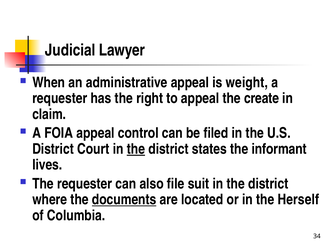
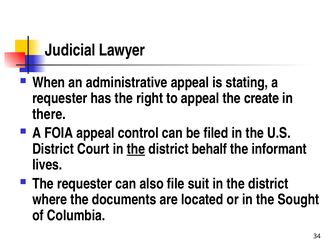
weight: weight -> stating
claim: claim -> there
states: states -> behalf
documents underline: present -> none
Herself: Herself -> Sought
